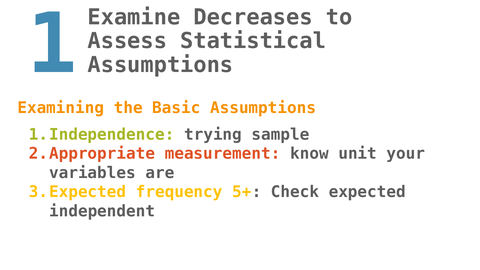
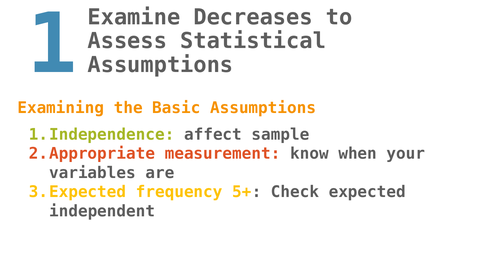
trying: trying -> affect
unit: unit -> when
